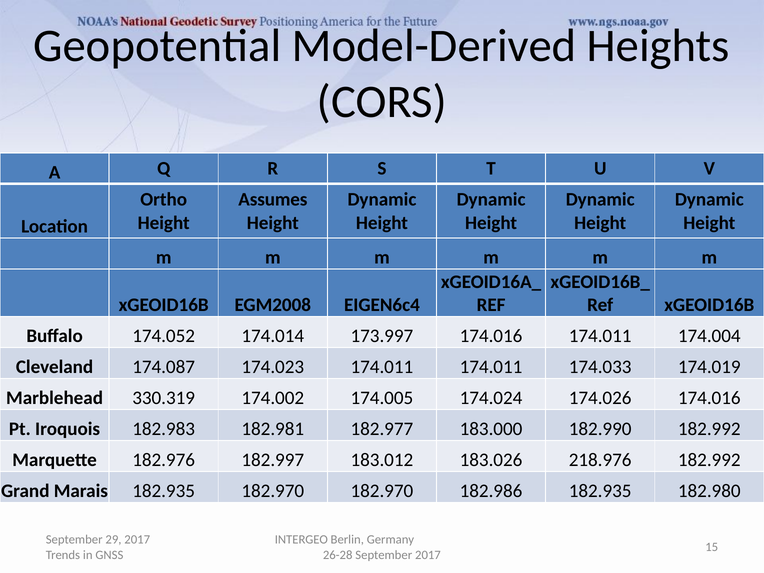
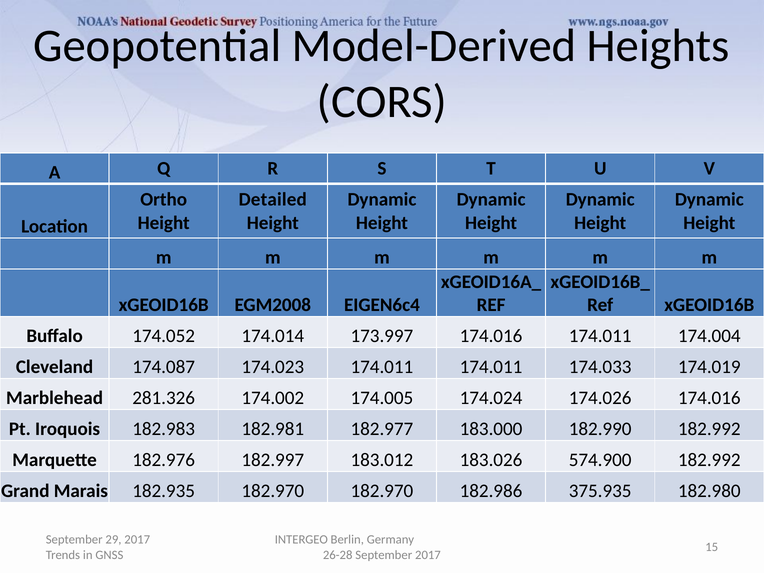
Assumes: Assumes -> Detailed
330.319: 330.319 -> 281.326
218.976: 218.976 -> 574.900
182.986 182.935: 182.935 -> 375.935
